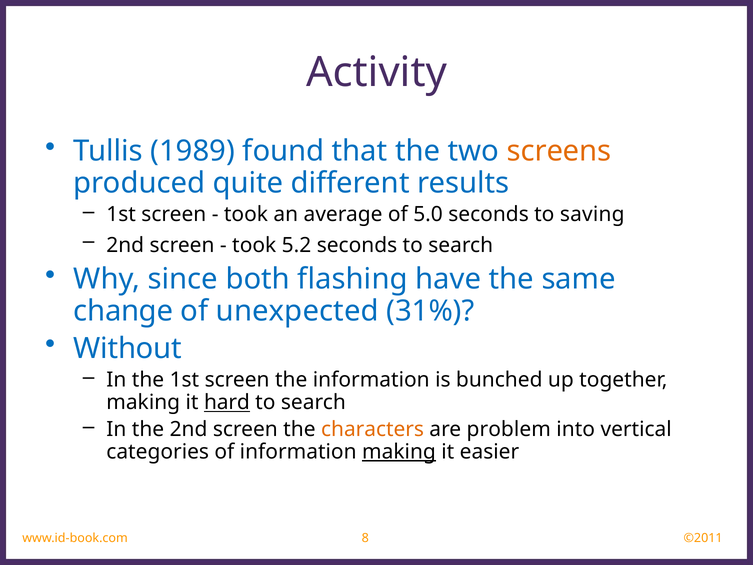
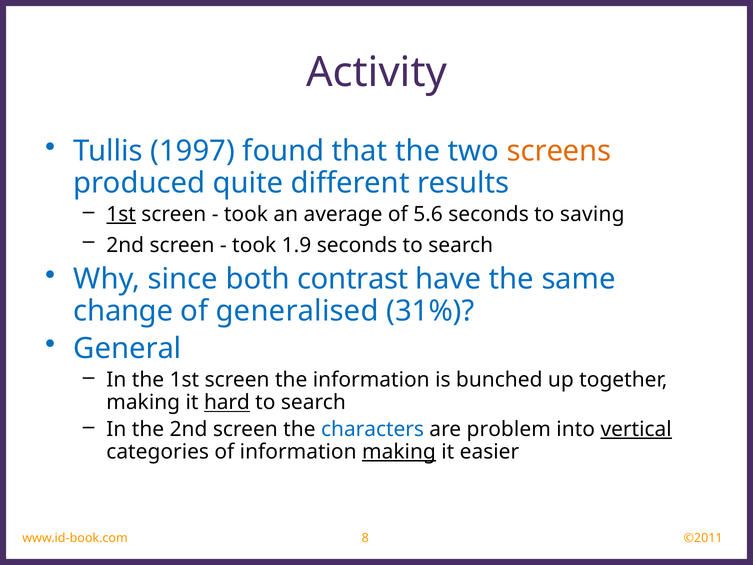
1989: 1989 -> 1997
1st at (121, 214) underline: none -> present
5.0: 5.0 -> 5.6
5.2: 5.2 -> 1.9
flashing: flashing -> contrast
unexpected: unexpected -> generalised
Without: Without -> General
characters colour: orange -> blue
vertical underline: none -> present
